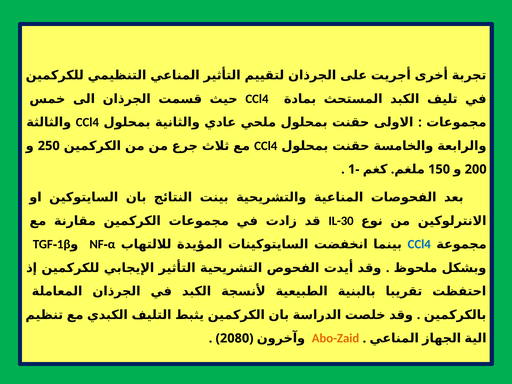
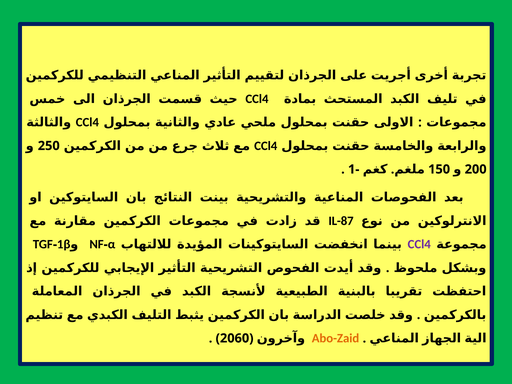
IL-30: IL-30 -> IL-87
CCl4 at (419, 244) colour: blue -> purple
2080: 2080 -> 2060
